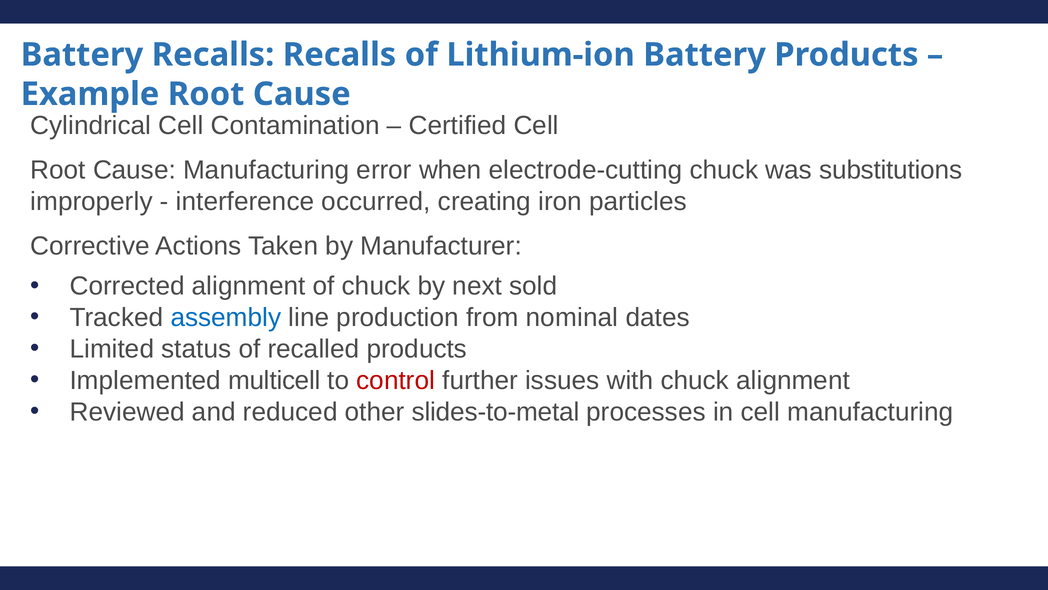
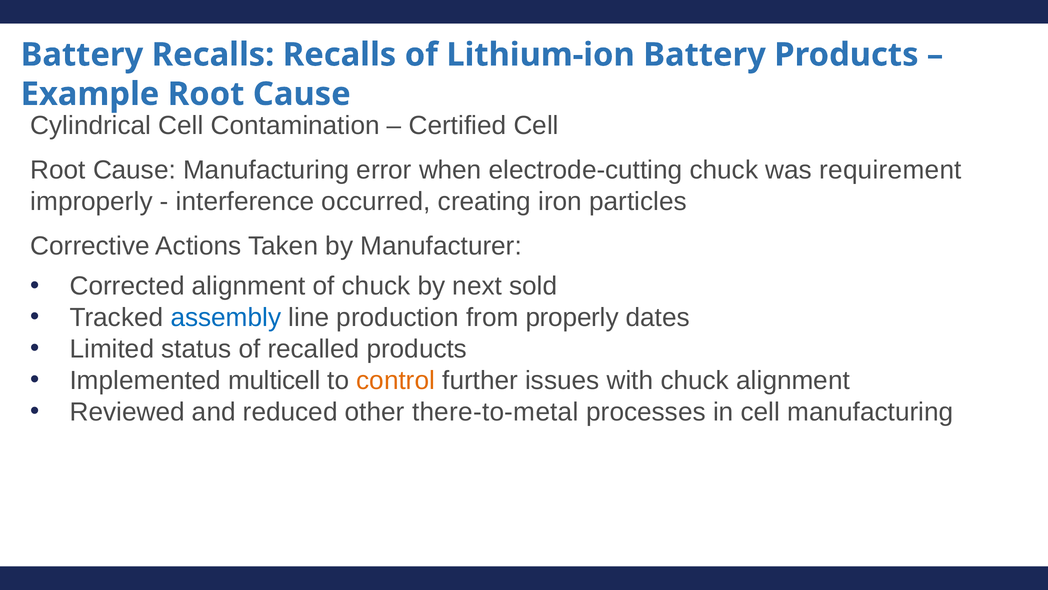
substitutions: substitutions -> requirement
nominal: nominal -> properly
control colour: red -> orange
slides-to-metal: slides-to-metal -> there-to-metal
